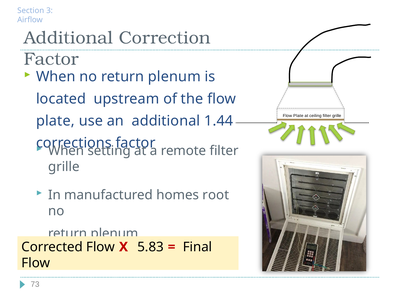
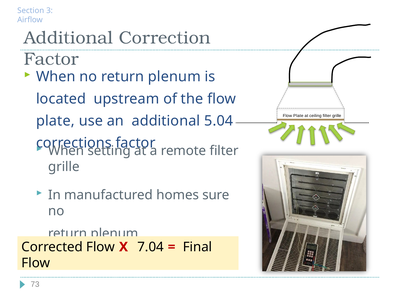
1.44: 1.44 -> 5.04
root: root -> sure
5.83: 5.83 -> 7.04
